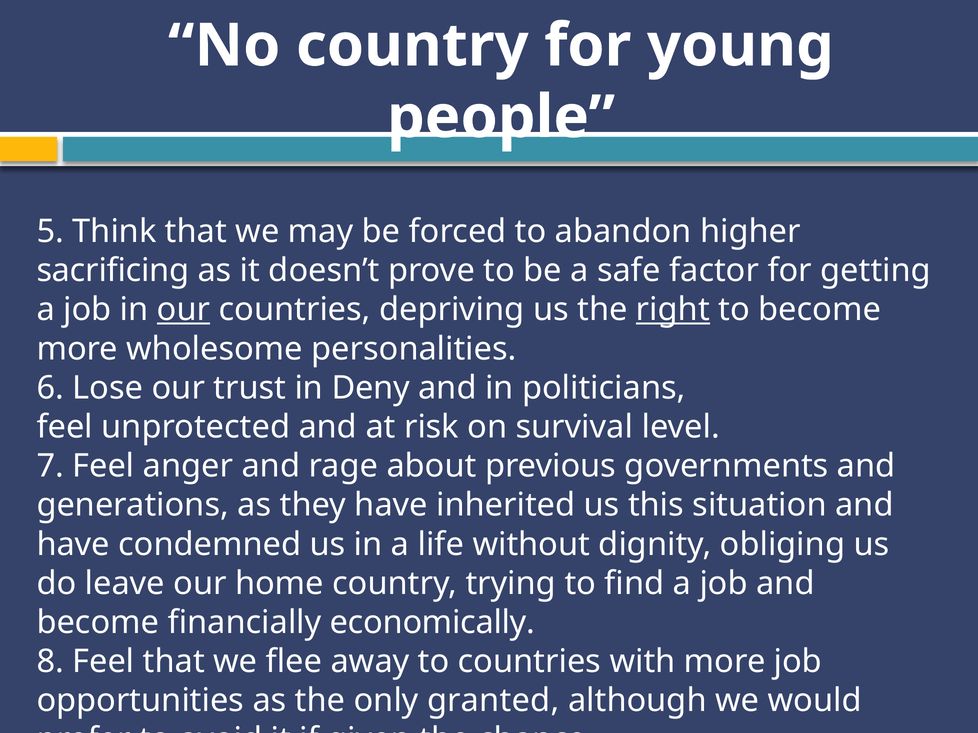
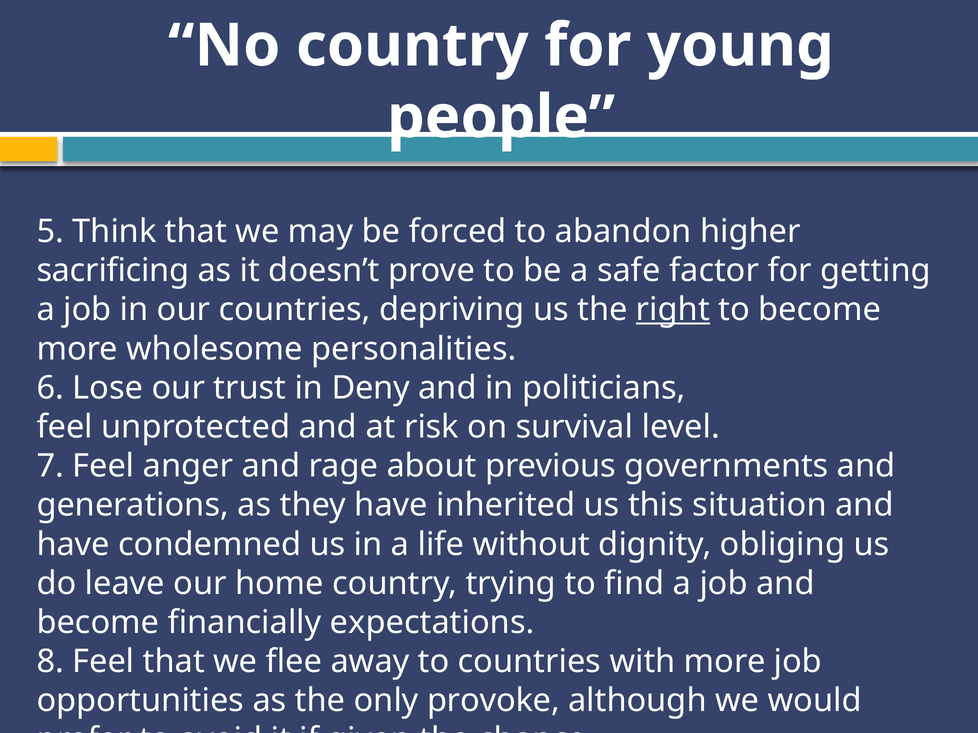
our at (184, 310) underline: present -> none
economically: economically -> expectations
granted: granted -> provoke
